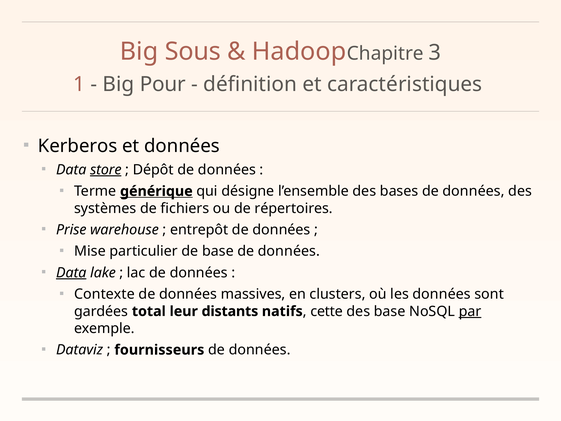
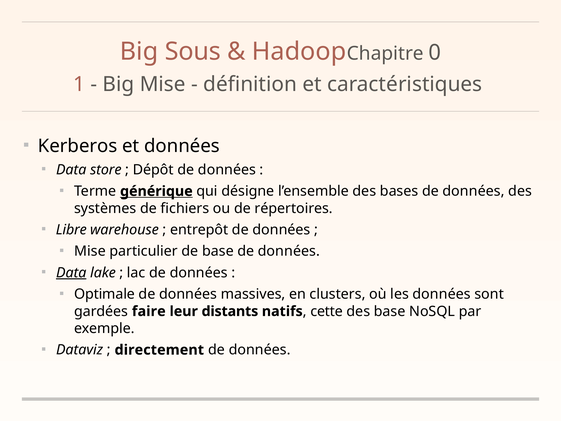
3: 3 -> 0
Big Pour: Pour -> Mise
store underline: present -> none
Prise: Prise -> Libre
Contexte: Contexte -> Optimale
total: total -> faire
par underline: present -> none
fournisseurs: fournisseurs -> directement
